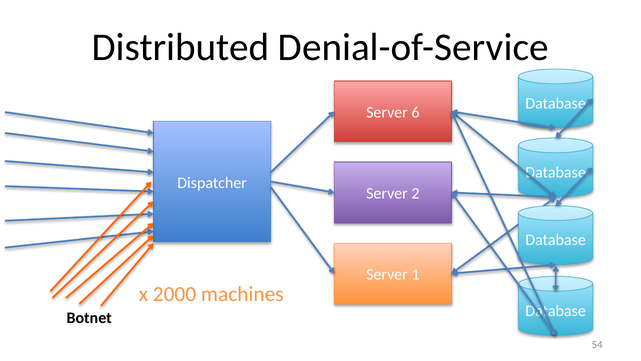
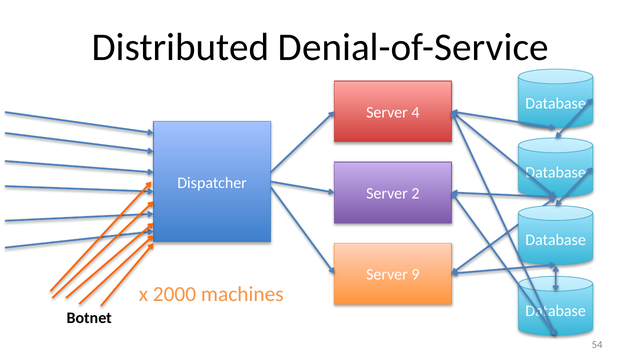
6: 6 -> 4
1: 1 -> 9
